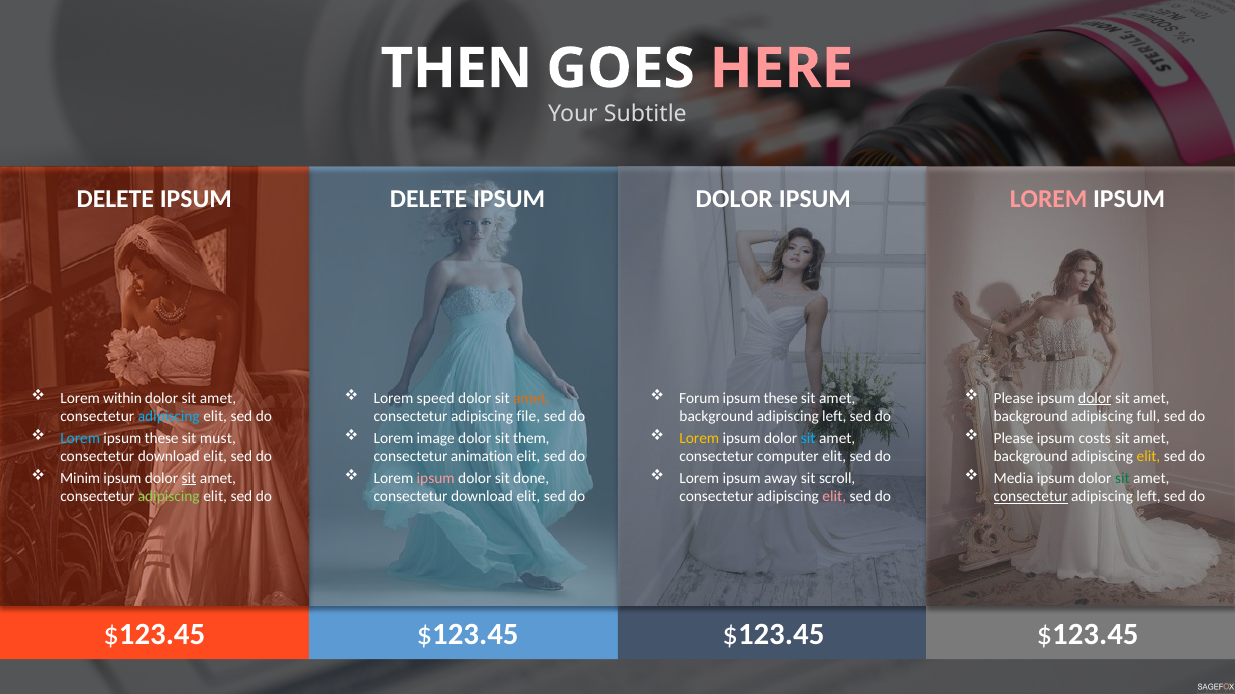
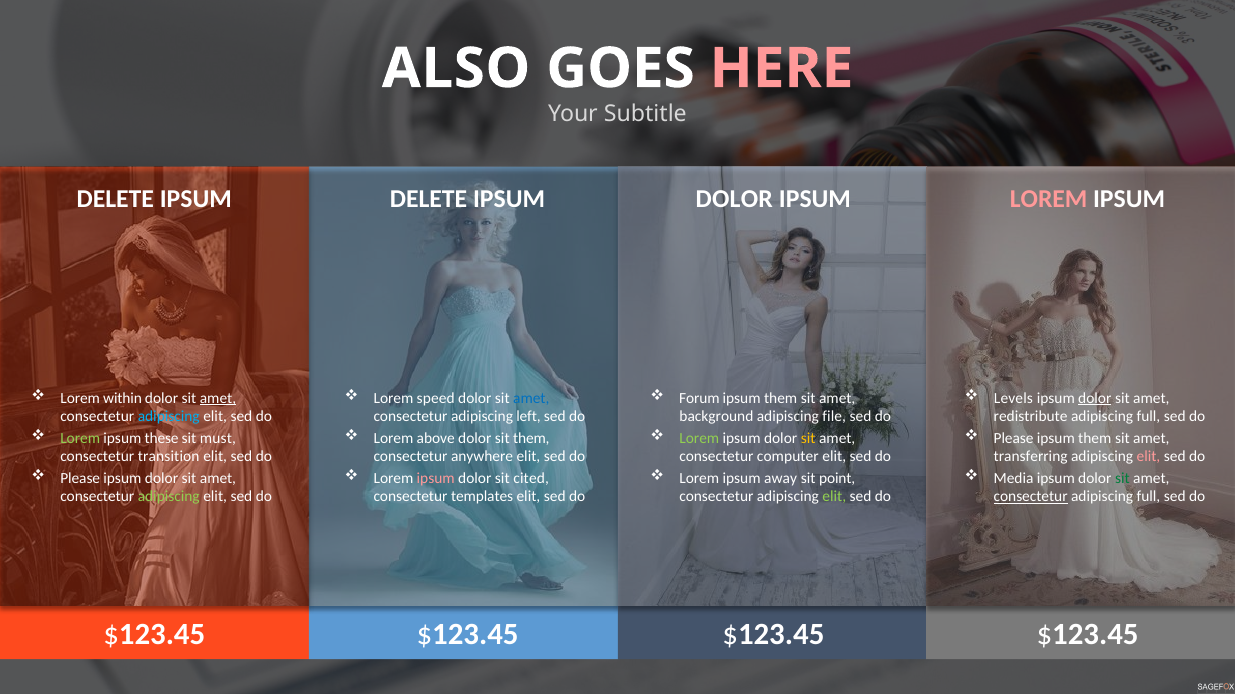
THEN: THEN -> ALSO
amet at (218, 398) underline: none -> present
amet at (531, 398) colour: orange -> blue
these at (781, 398): these -> them
Please at (1014, 398): Please -> Levels
file: file -> left
left at (834, 417): left -> file
background at (1031, 417): background -> redistribute
Lorem at (80, 439) colour: light blue -> light green
image: image -> above
Lorem at (699, 439) colour: yellow -> light green
sit at (808, 439) colour: light blue -> yellow
costs at (1095, 439): costs -> them
download at (169, 457): download -> transition
animation: animation -> anywhere
background at (1031, 457): background -> transferring
elit at (1148, 457) colour: yellow -> pink
Minim at (80, 479): Minim -> Please
sit at (189, 479) underline: present -> none
done: done -> cited
scroll: scroll -> point
download at (482, 497): download -> templates
elit at (834, 497) colour: pink -> light green
left at (1149, 497): left -> full
